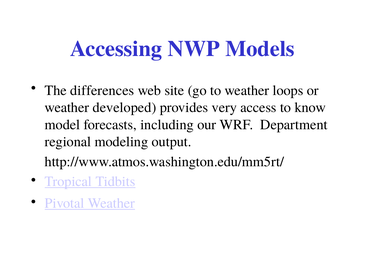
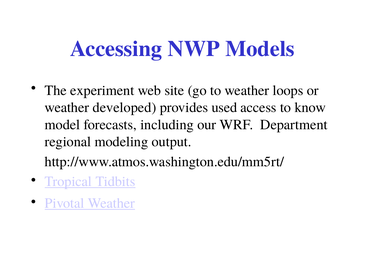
differences: differences -> experiment
very: very -> used
